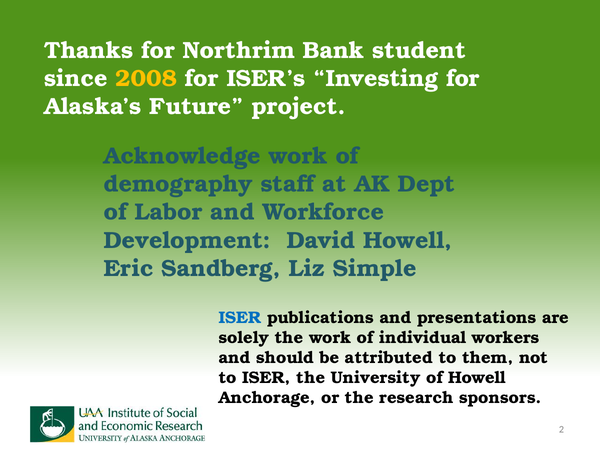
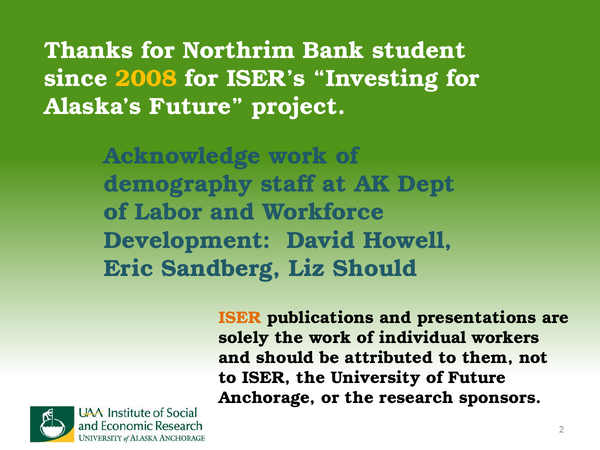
Liz Simple: Simple -> Should
ISER at (240, 318) colour: blue -> orange
of Howell: Howell -> Future
